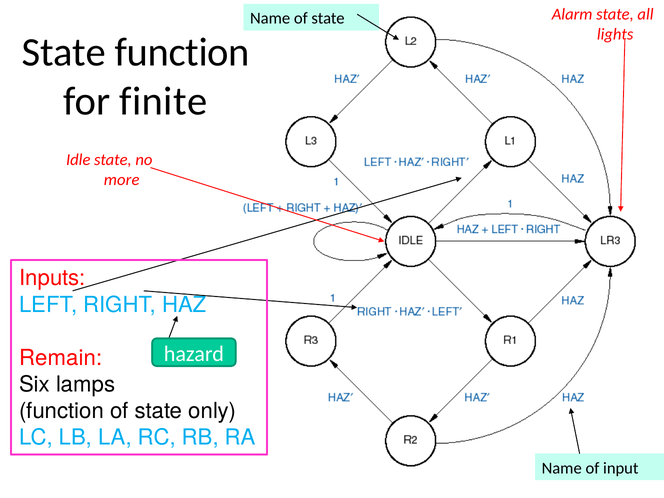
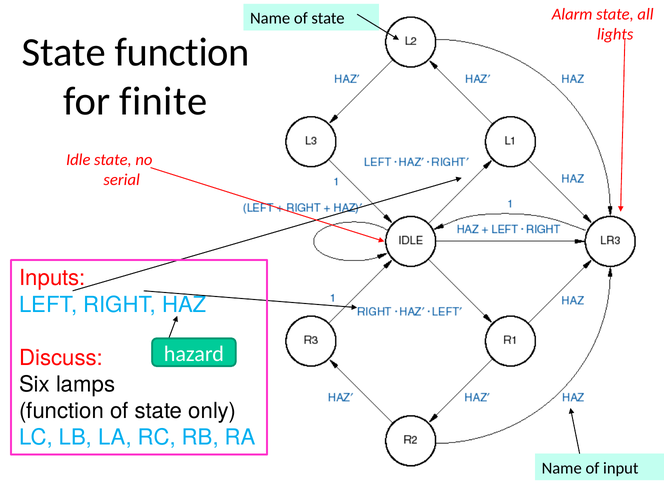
more: more -> serial
Remain: Remain -> Discuss
